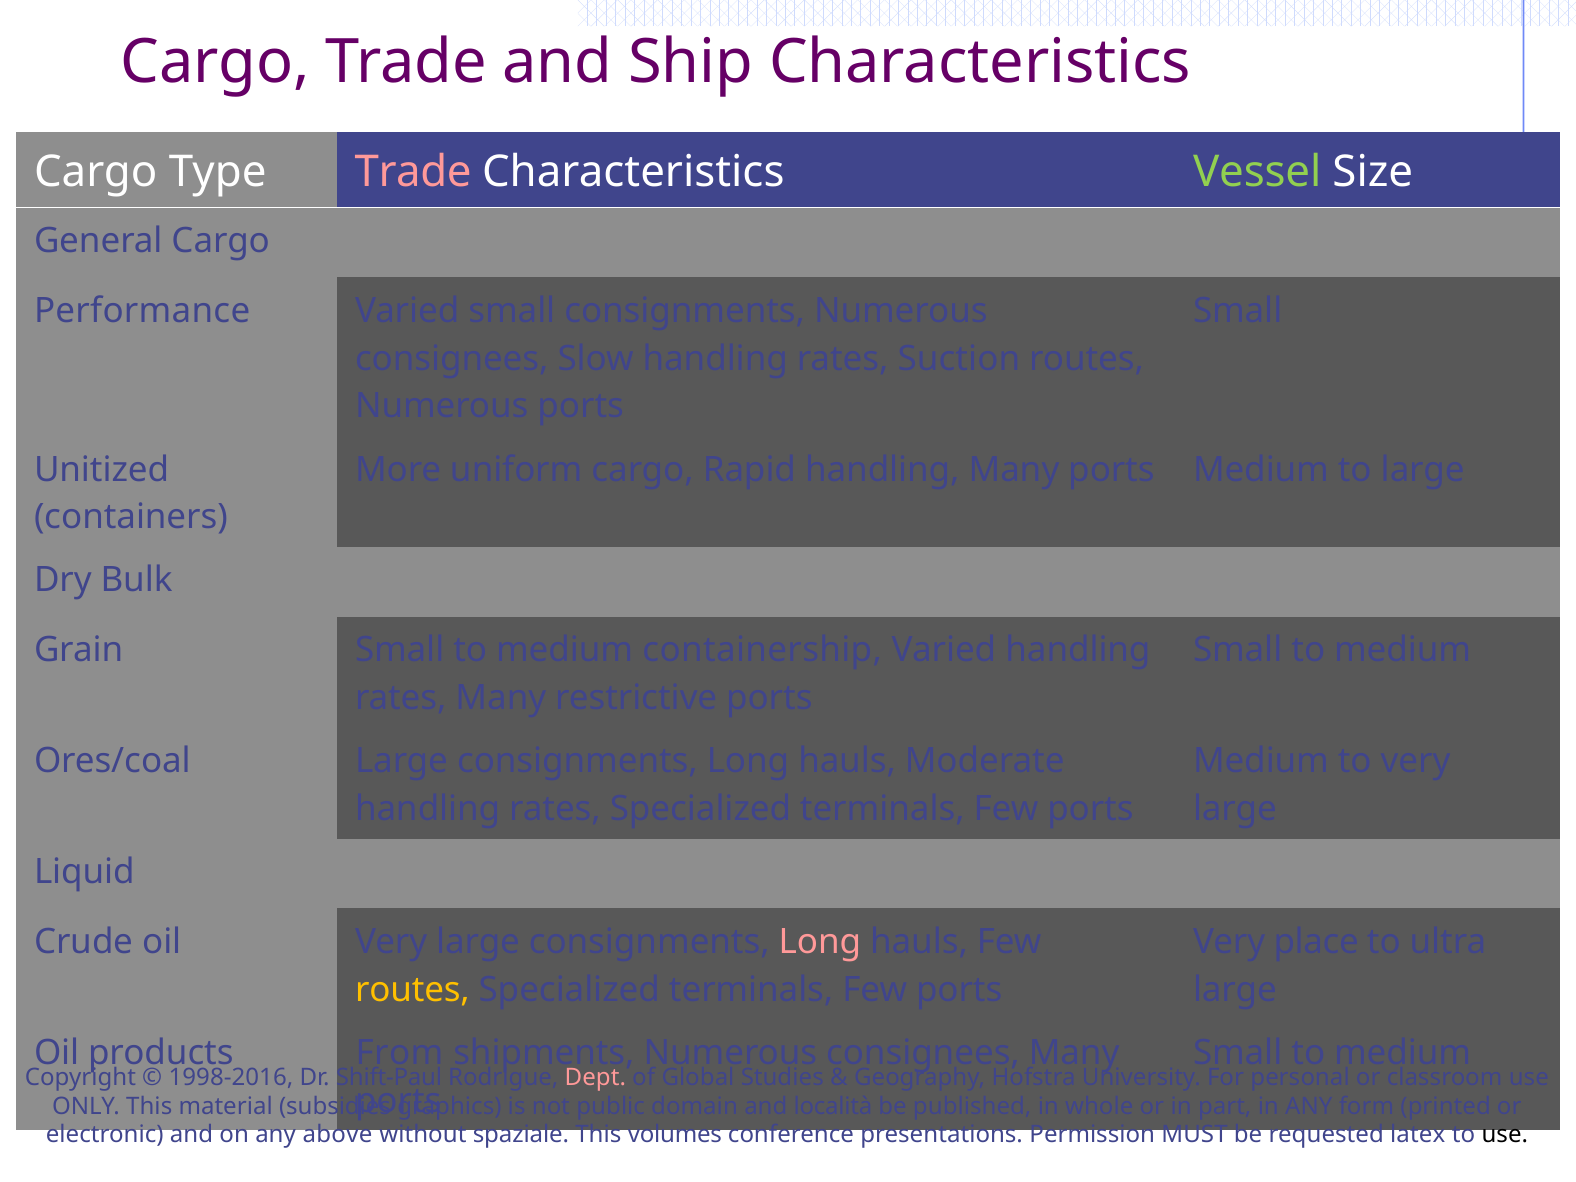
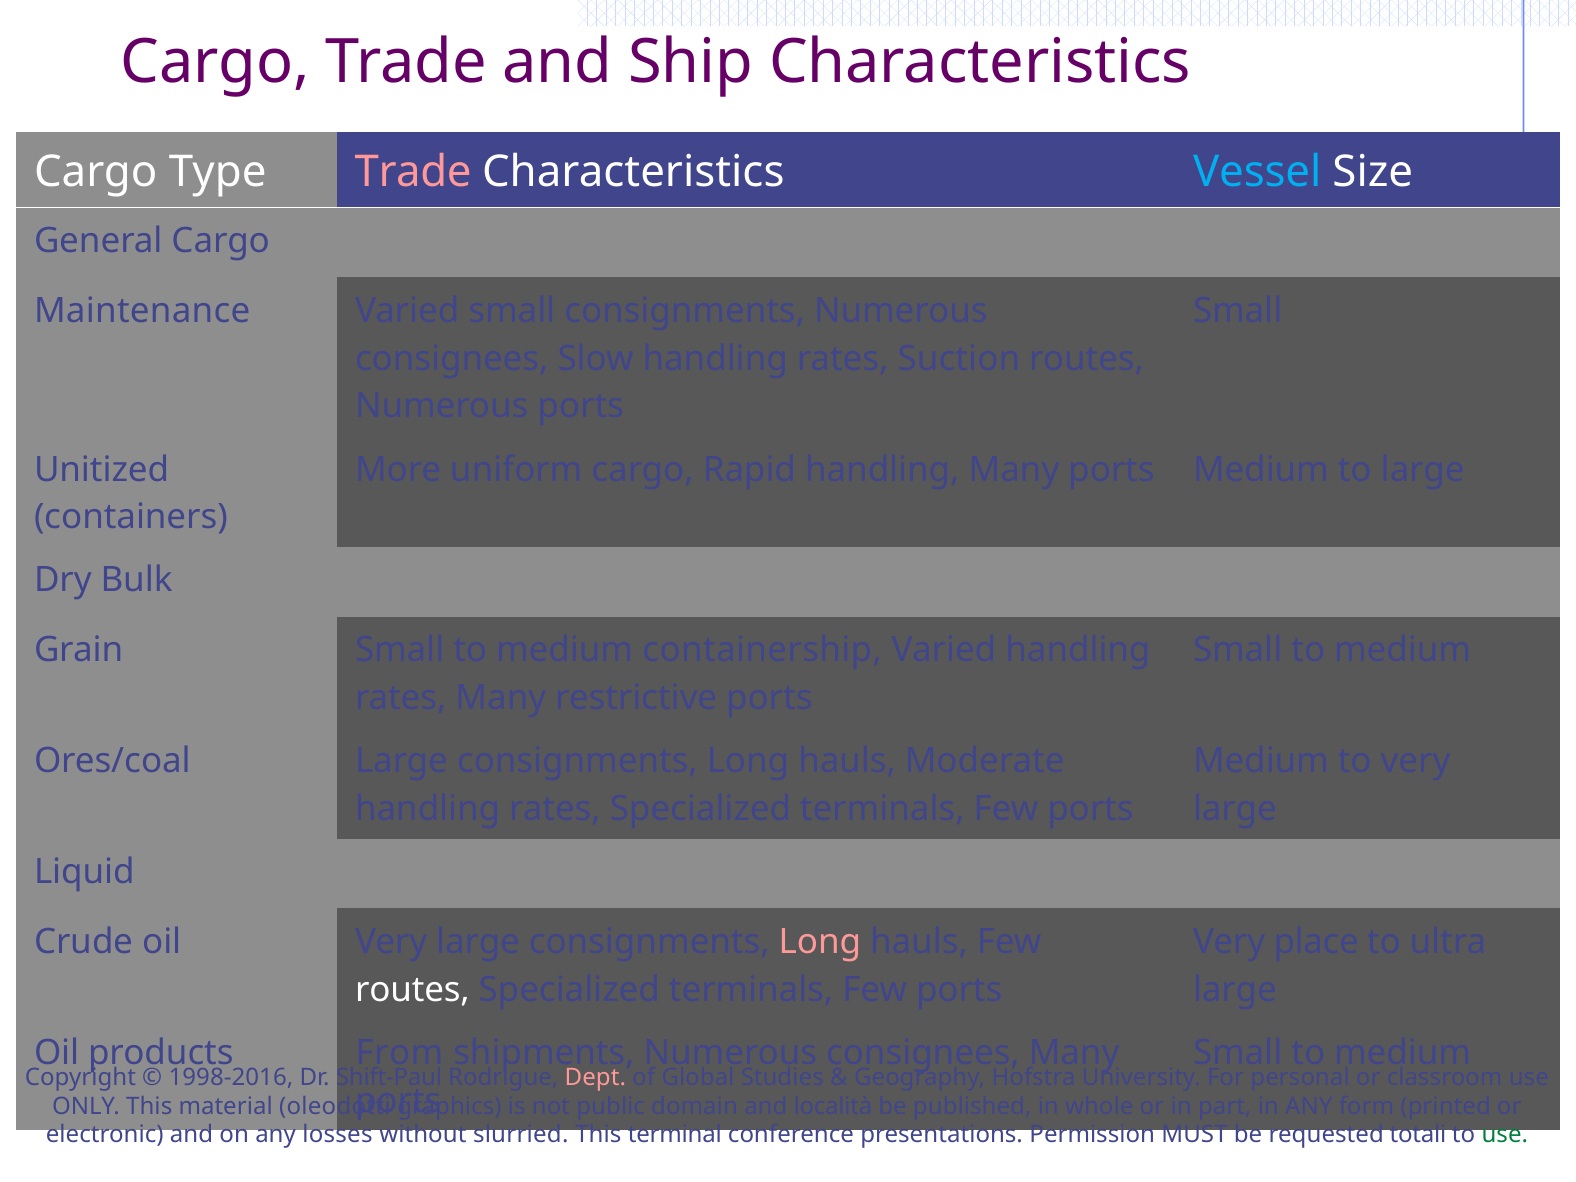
Vessel colour: light green -> light blue
Performance: Performance -> Maintenance
routes at (412, 990) colour: yellow -> white
subsidies: subsidies -> oleodotti
above: above -> losses
spaziale: spaziale -> slurried
volumes: volumes -> terminal
latex: latex -> totali
use at (1505, 1135) colour: black -> green
